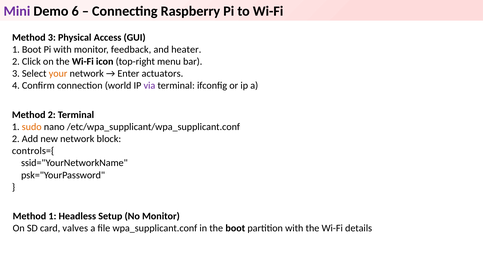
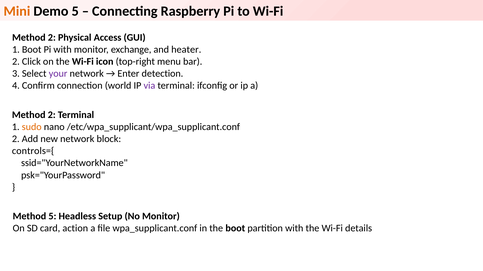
Mini colour: purple -> orange
Demo 6: 6 -> 5
3 at (52, 38): 3 -> 2
feedback: feedback -> exchange
your colour: orange -> purple
actuators: actuators -> detection
Method 1: 1 -> 5
valves: valves -> action
